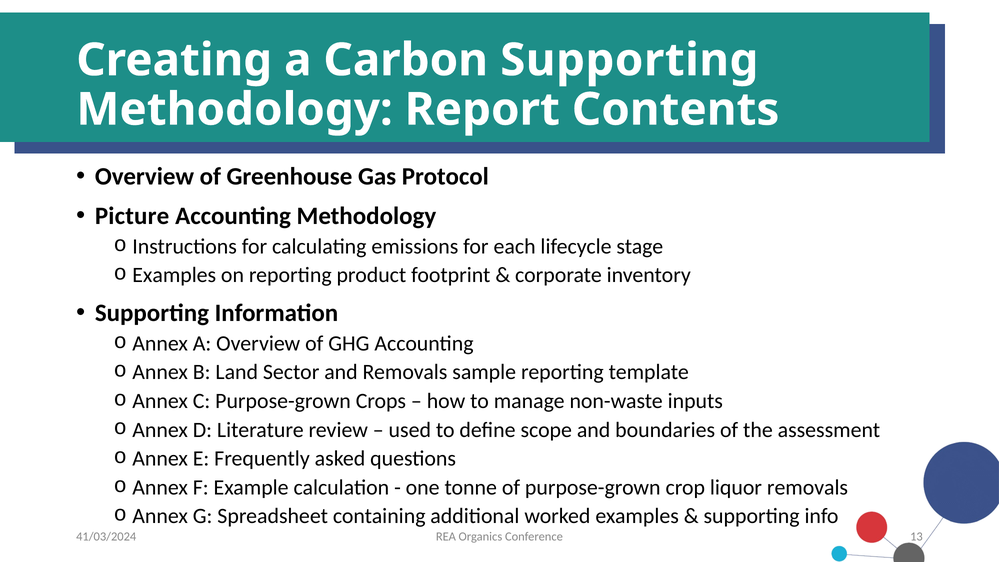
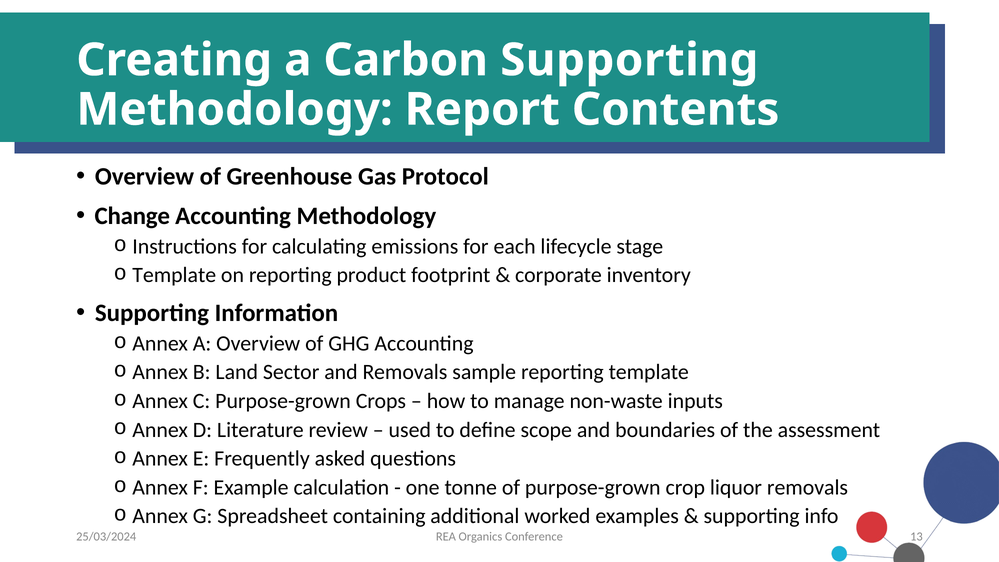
Picture: Picture -> Change
Examples at (174, 275): Examples -> Template
41/03/2024: 41/03/2024 -> 25/03/2024
